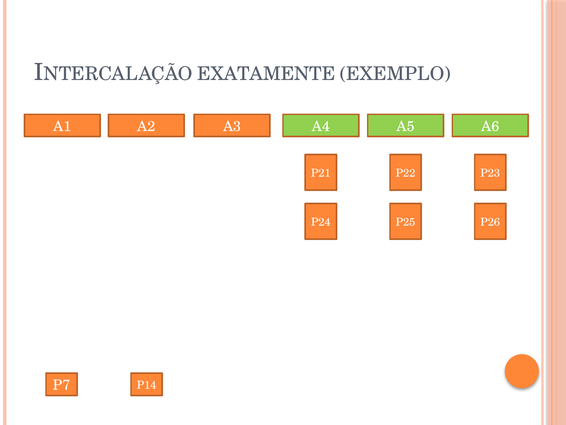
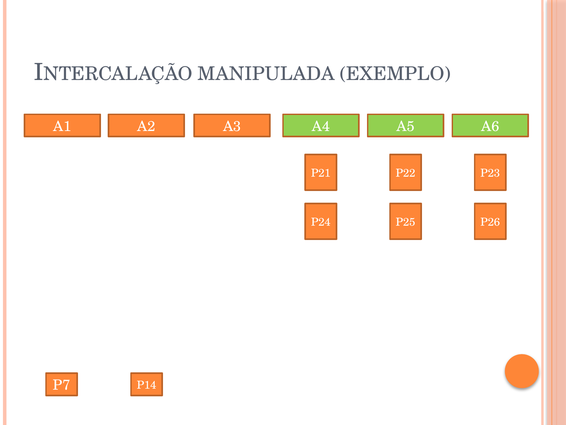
EXATAMENTE: EXATAMENTE -> MANIPULADA
